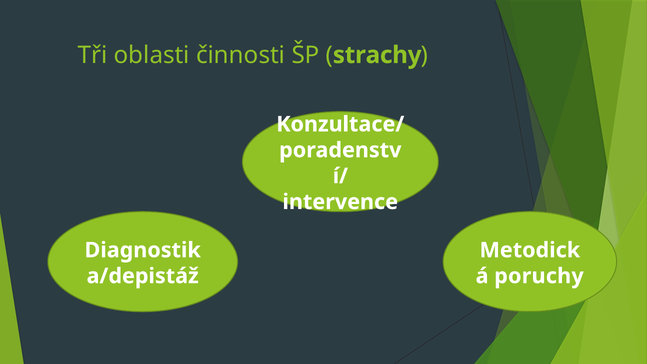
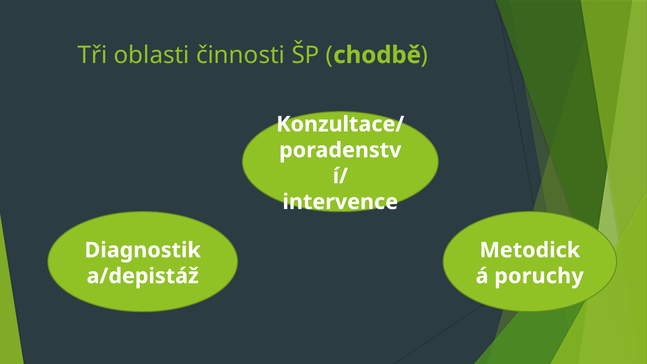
strachy: strachy -> chodbě
